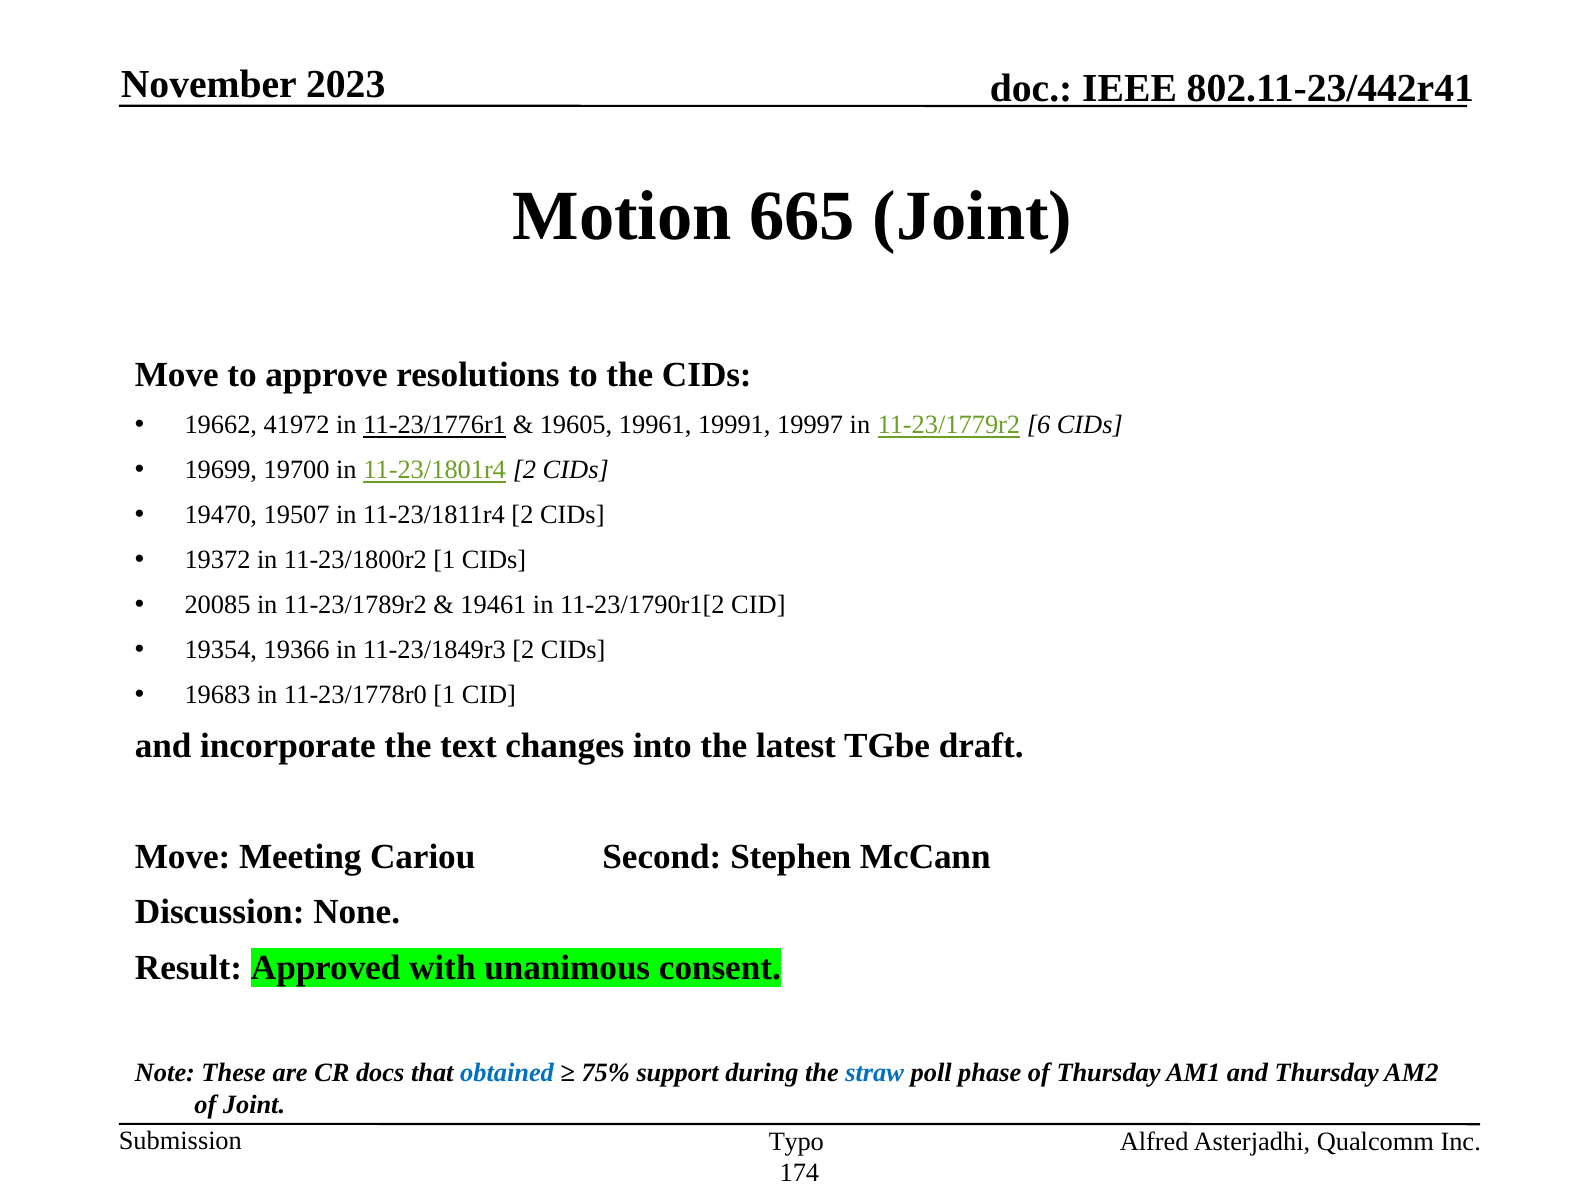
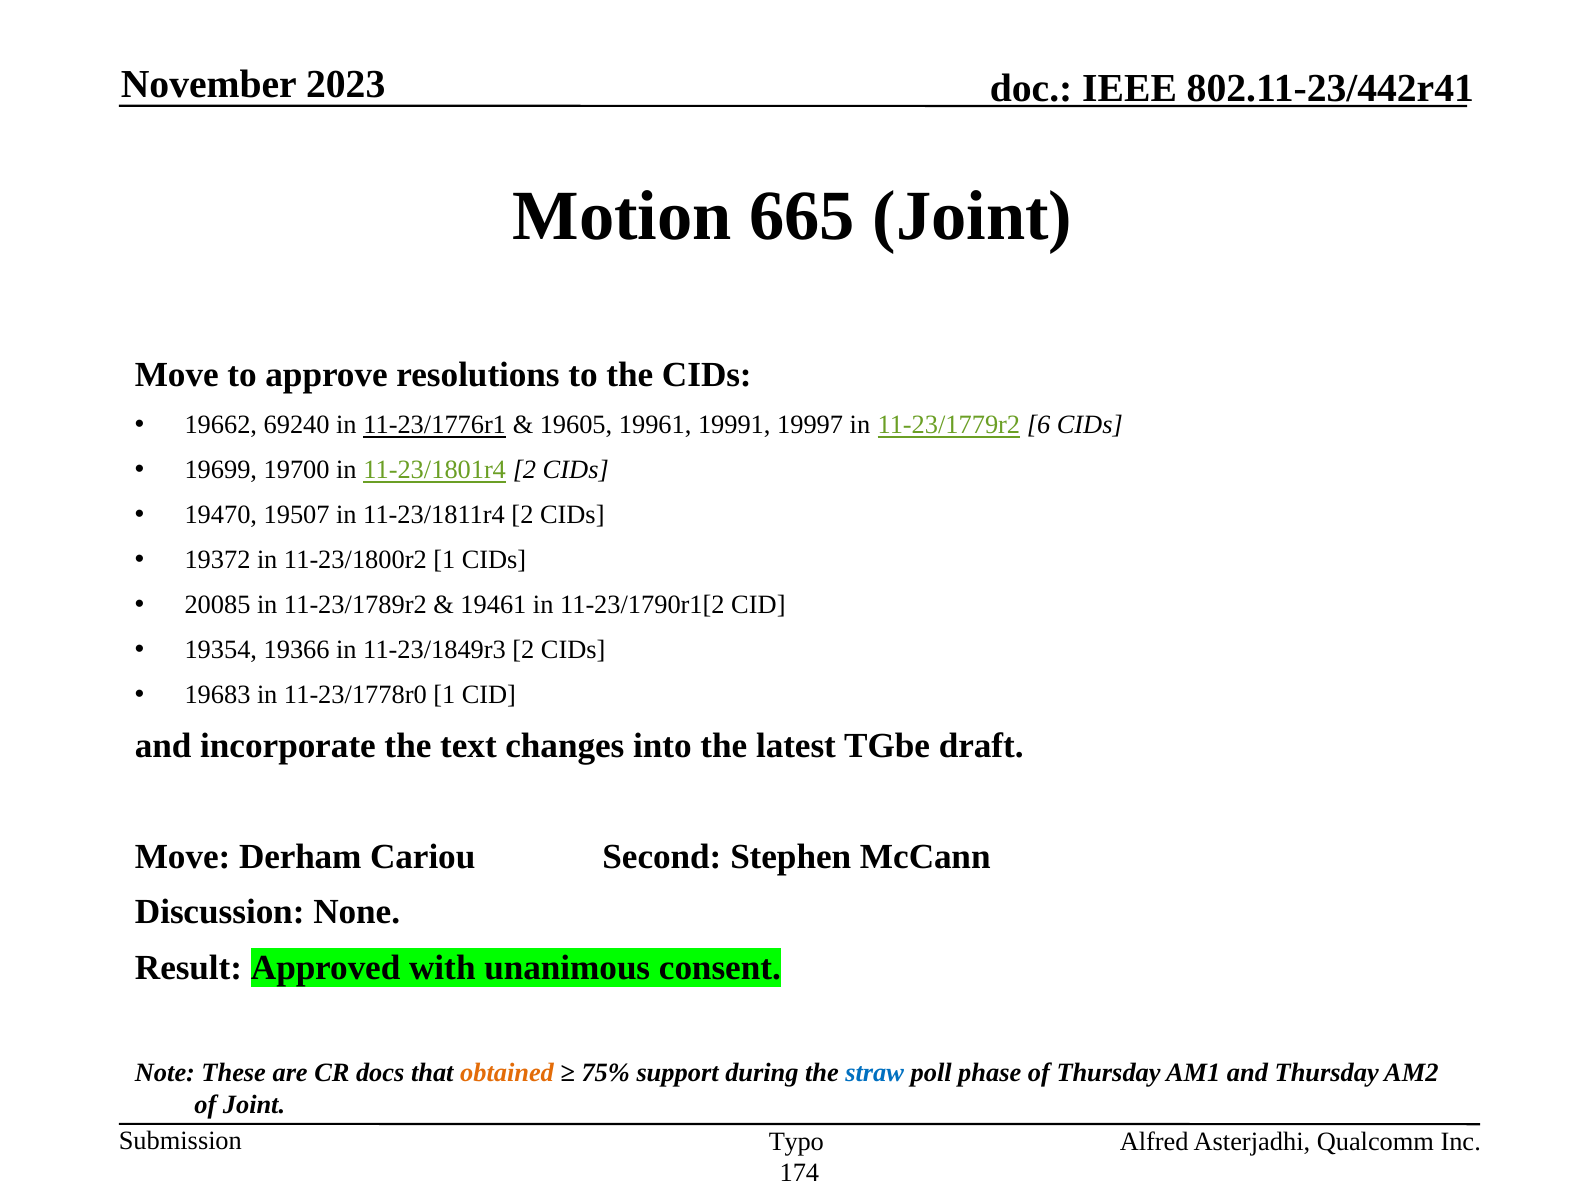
41972: 41972 -> 69240
Meeting: Meeting -> Derham
obtained colour: blue -> orange
